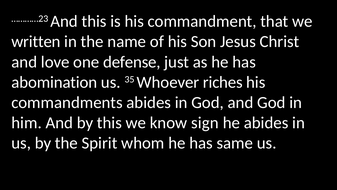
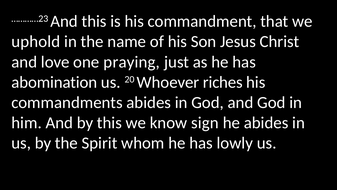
written: written -> uphold
defense: defense -> praying
35: 35 -> 20
same: same -> lowly
